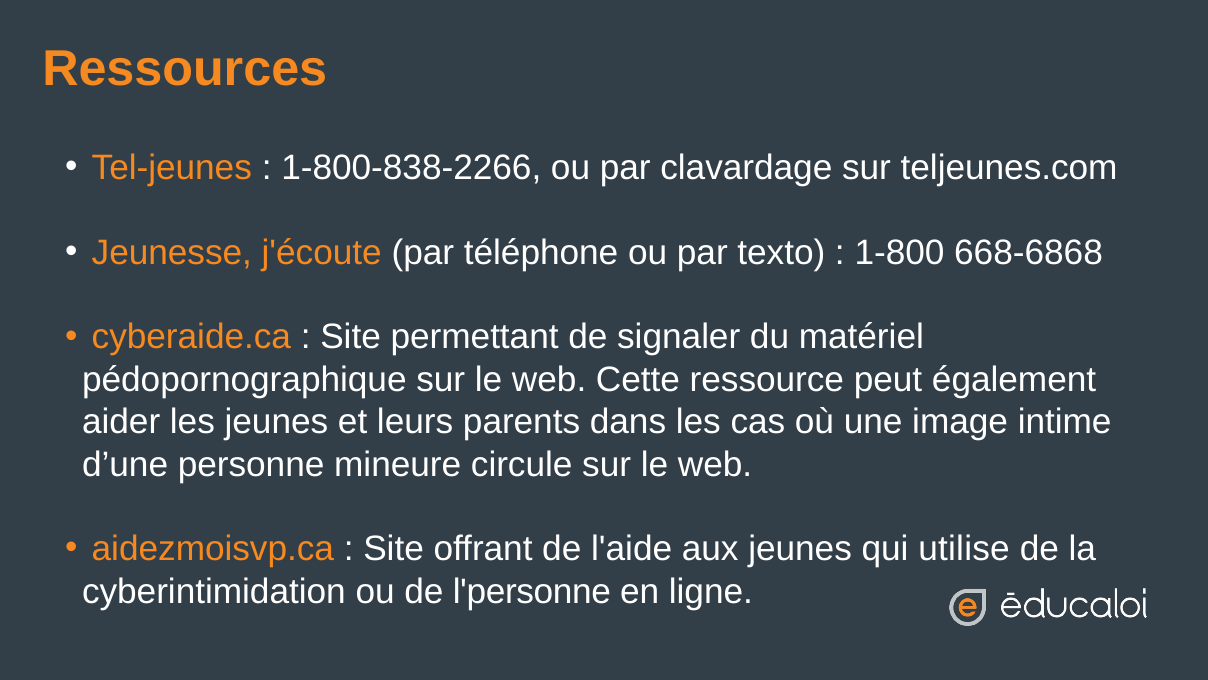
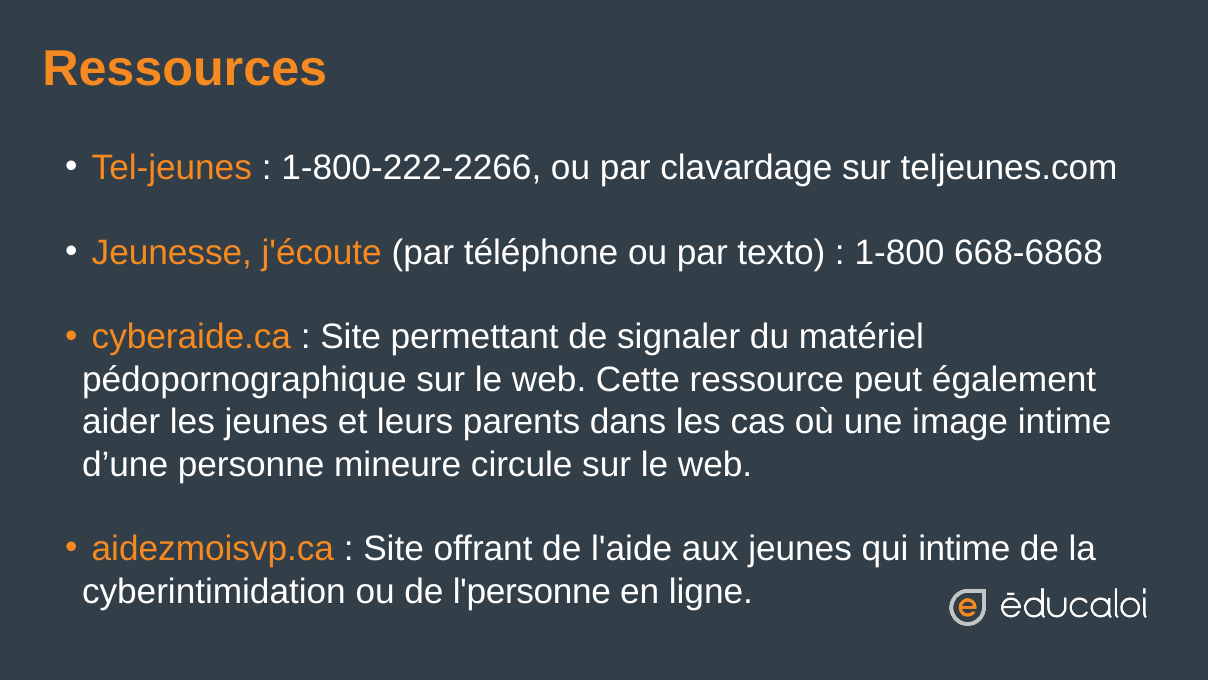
1-800-838-2266: 1-800-838-2266 -> 1-800-222-2266
qui utilise: utilise -> intime
